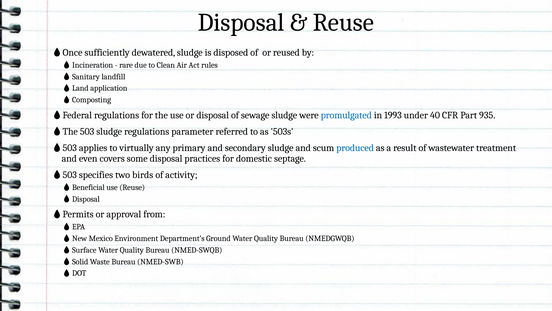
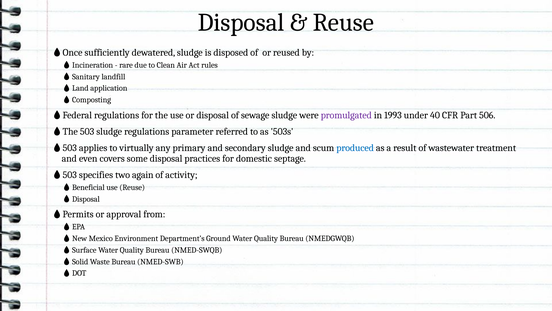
promulgated colour: blue -> purple
935: 935 -> 506
birds: birds -> again
